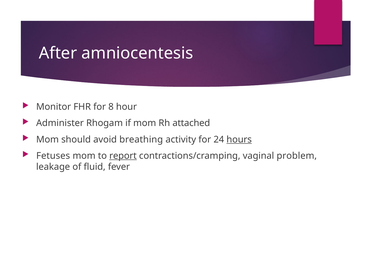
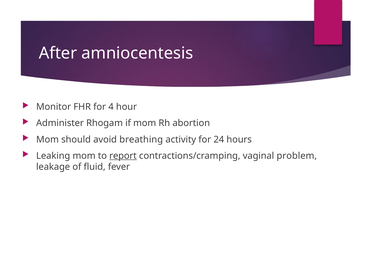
8: 8 -> 4
attached: attached -> abortion
hours underline: present -> none
Fetuses: Fetuses -> Leaking
